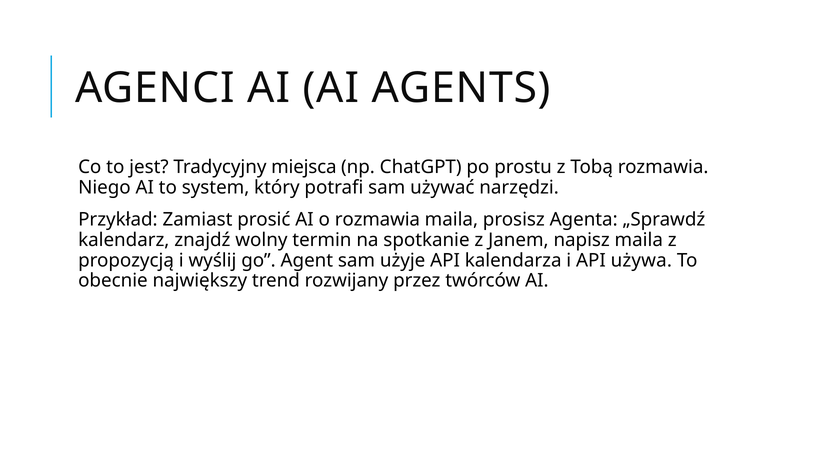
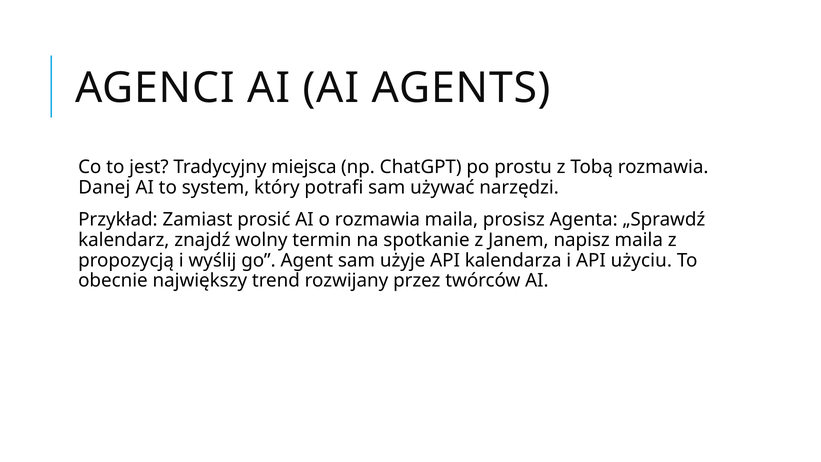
Niego: Niego -> Danej
używa: używa -> użyciu
